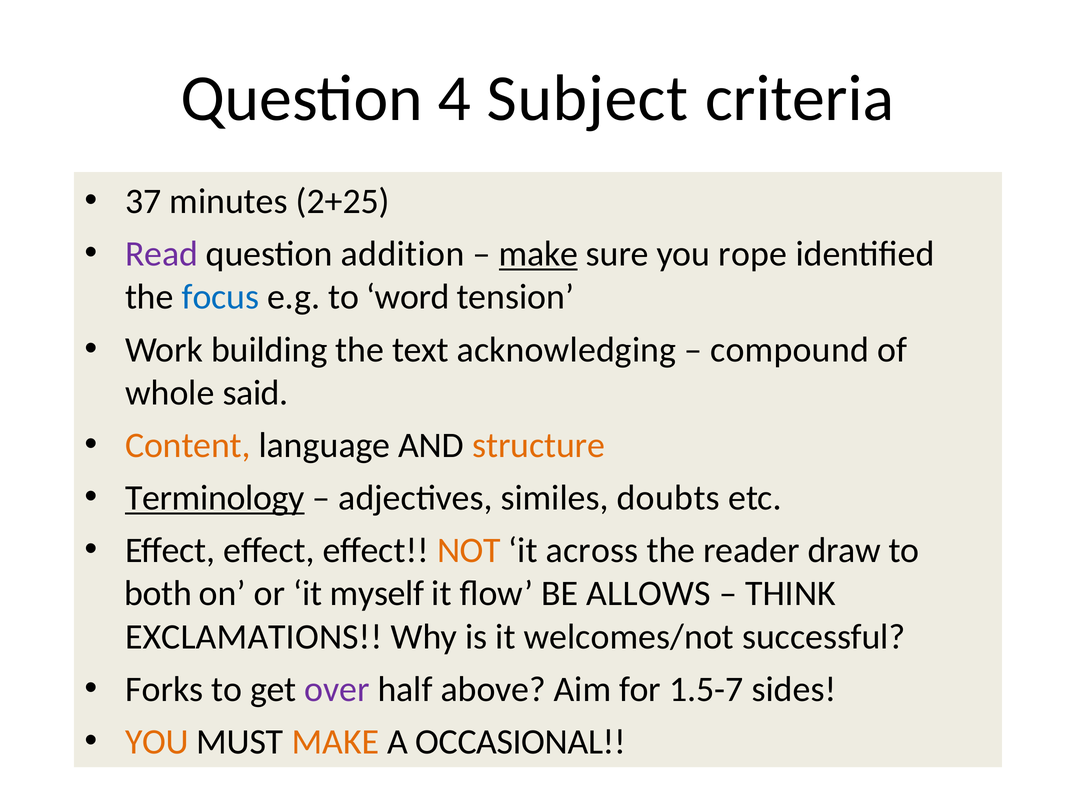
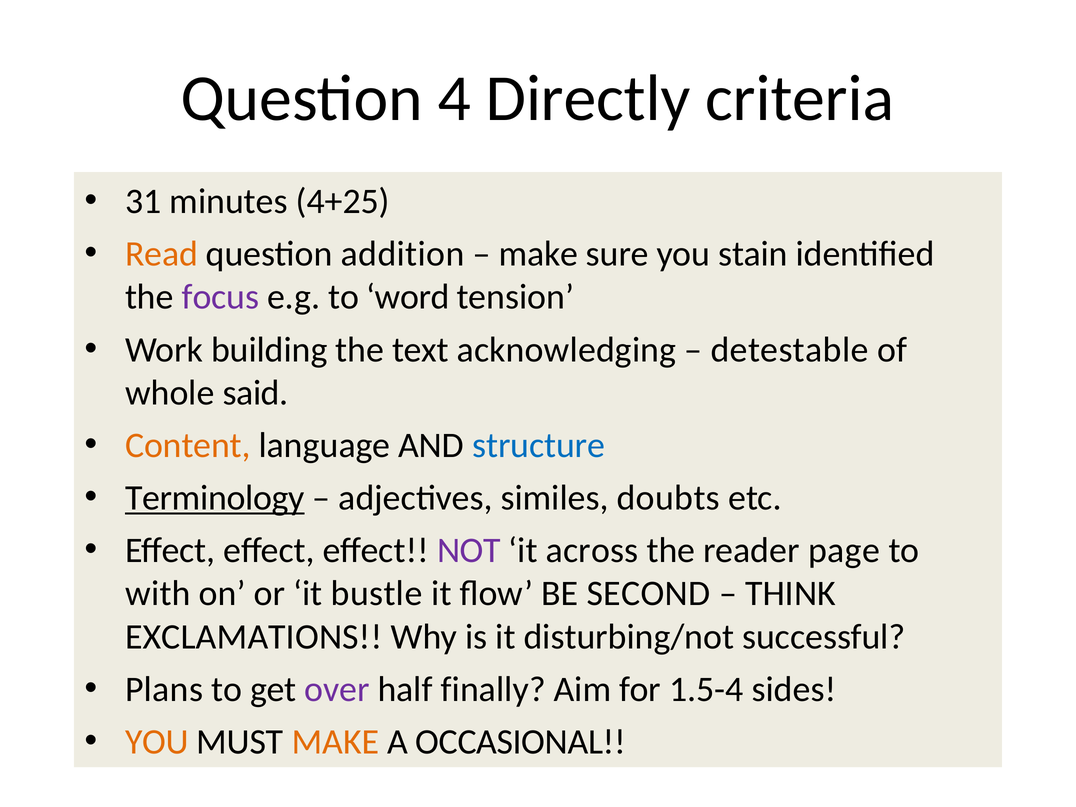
Subject: Subject -> Directly
37: 37 -> 31
2+25: 2+25 -> 4+25
Read colour: purple -> orange
make at (538, 254) underline: present -> none
rope: rope -> stain
focus colour: blue -> purple
compound: compound -> detestable
structure colour: orange -> blue
NOT colour: orange -> purple
draw: draw -> page
both: both -> with
myself: myself -> bustle
ALLOWS: ALLOWS -> SECOND
welcomes/not: welcomes/not -> disturbing/not
Forks: Forks -> Plans
above: above -> finally
1.5-7: 1.5-7 -> 1.5-4
